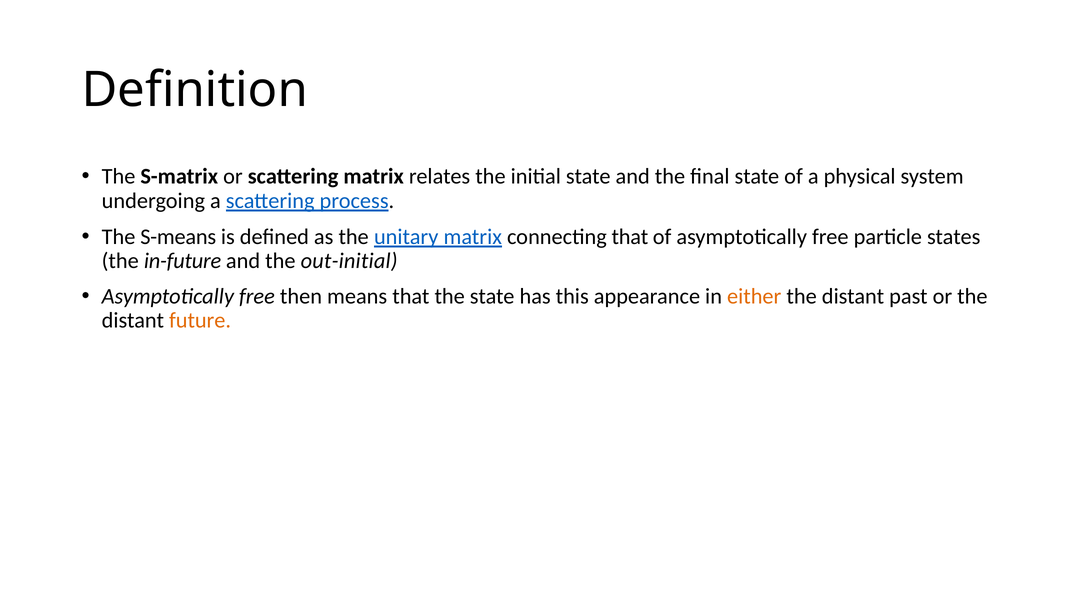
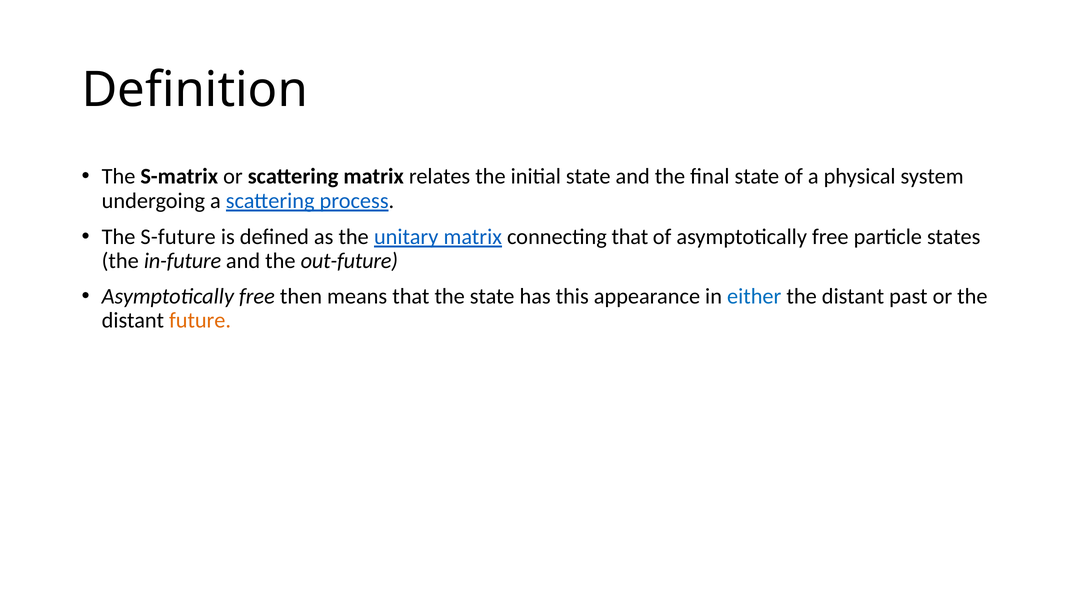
S-means: S-means -> S-future
out-initial: out-initial -> out-future
either colour: orange -> blue
